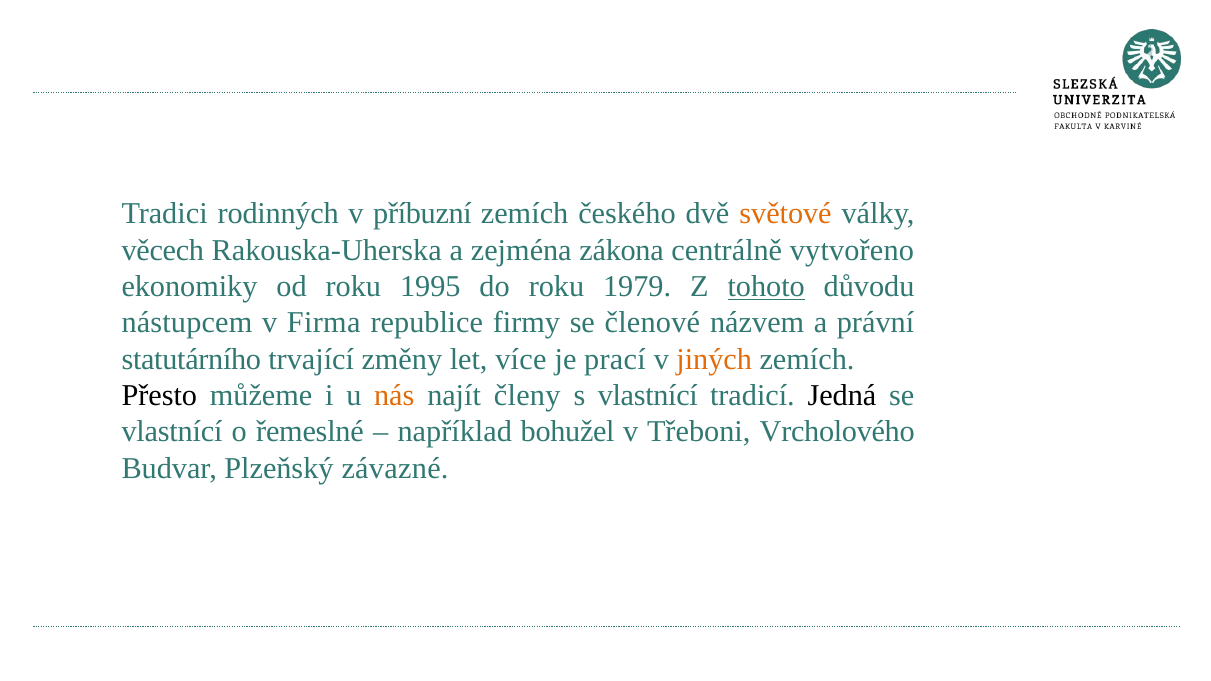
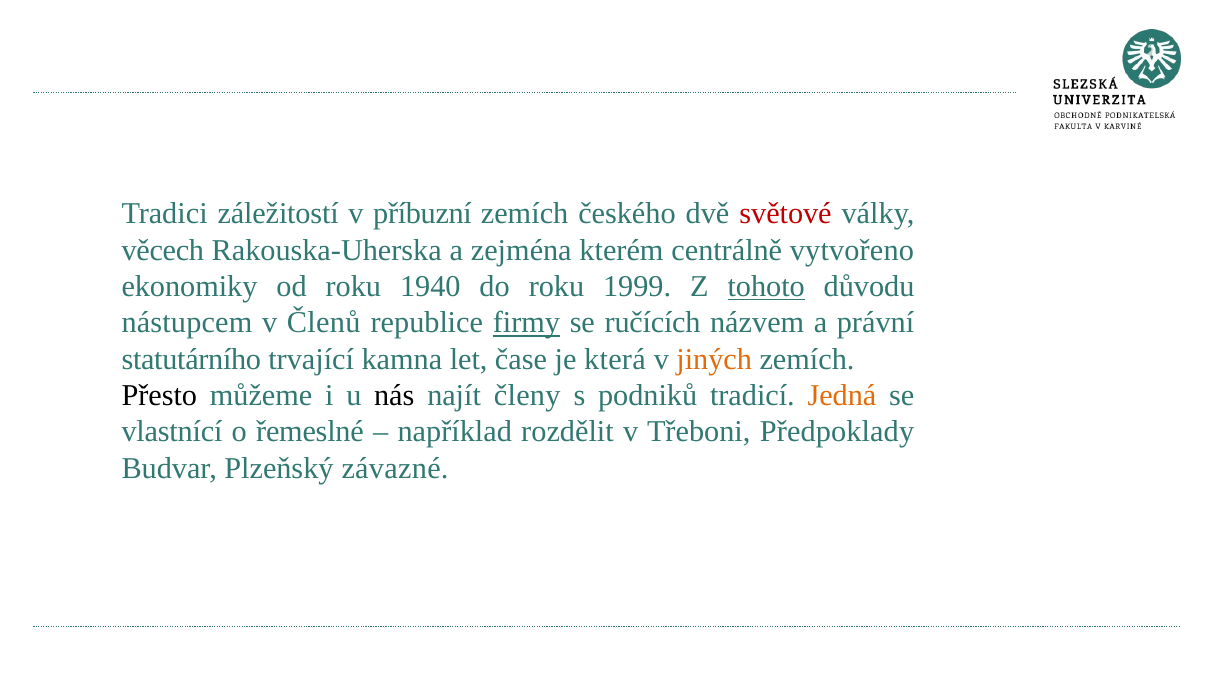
rodinných: rodinných -> záležitostí
světové colour: orange -> red
zákona: zákona -> kterém
1995: 1995 -> 1940
1979: 1979 -> 1999
Firma: Firma -> Členů
firmy underline: none -> present
členové: členové -> ručících
změny: změny -> kamna
více: více -> čase
prací: prací -> která
nás colour: orange -> black
s vlastnící: vlastnící -> podniků
Jedná colour: black -> orange
bohužel: bohužel -> rozdělit
Vrcholového: Vrcholového -> Předpoklady
